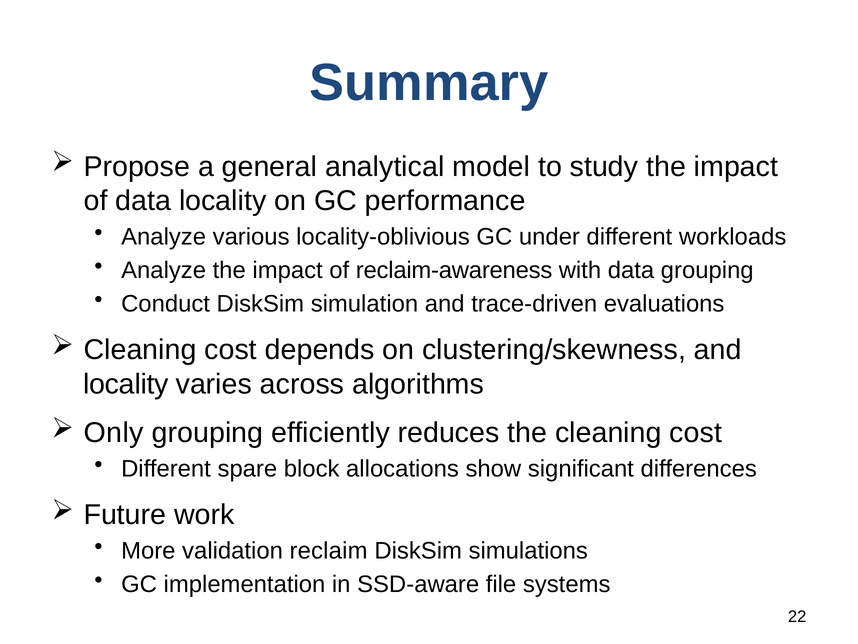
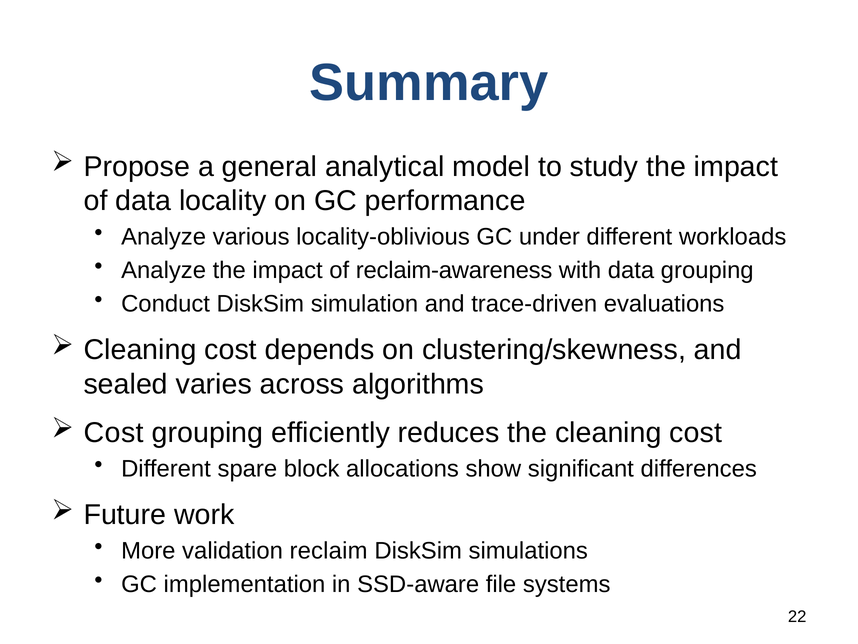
locality at (126, 384): locality -> sealed
Only at (114, 432): Only -> Cost
